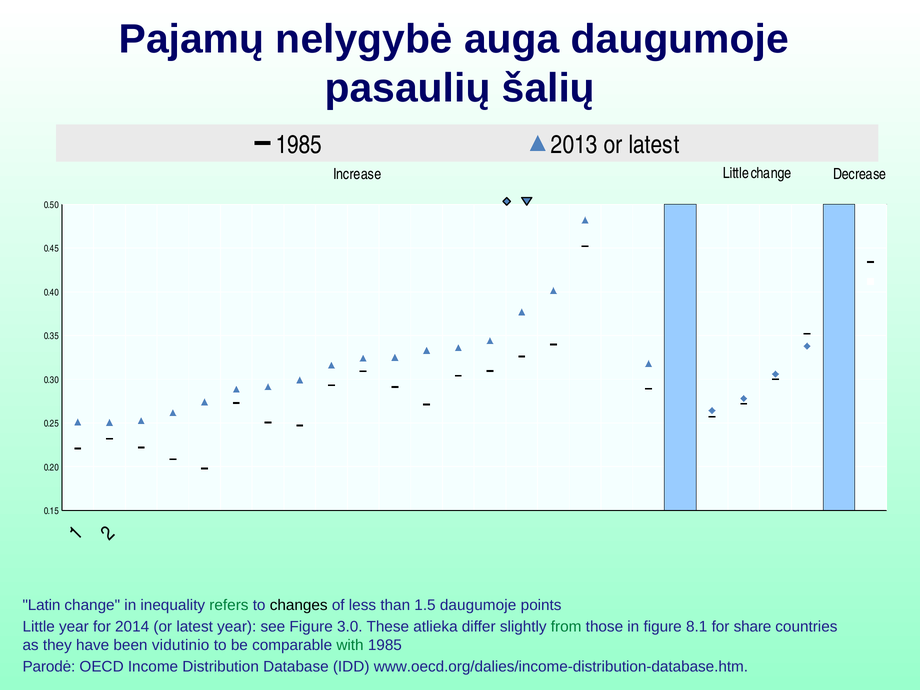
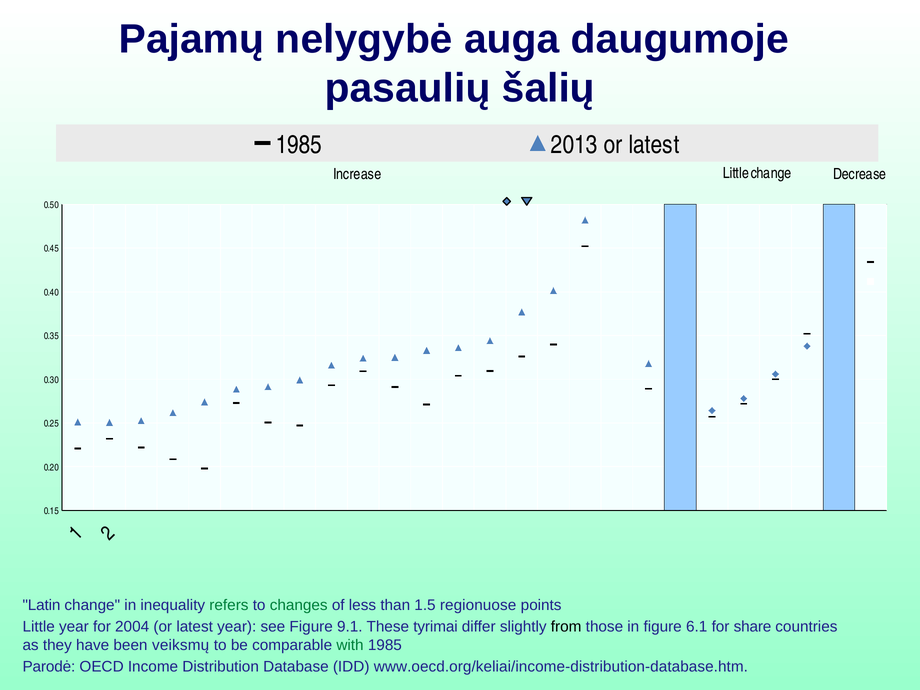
changes colour: black -> green
1.5 daugumoje: daugumoje -> regionuose
2014: 2014 -> 2004
3.0: 3.0 -> 9.1
atlieka: atlieka -> tyrimai
from colour: green -> black
8.1: 8.1 -> 6.1
vidutinio: vidutinio -> veiksmų
www.oecd.org/dalies/income-distribution-database.htm: www.oecd.org/dalies/income-distribution-database.htm -> www.oecd.org/keliai/income-distribution-database.htm
